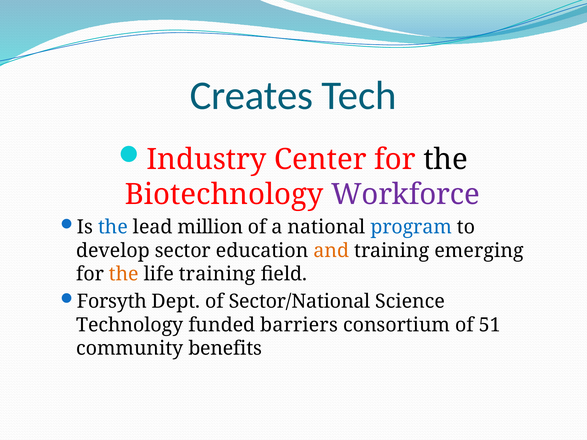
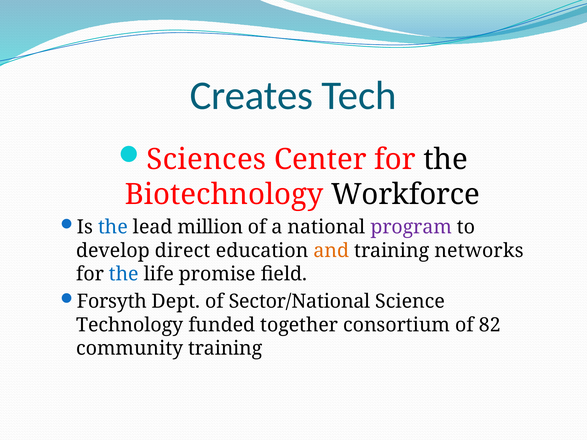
Industry: Industry -> Sciences
Workforce colour: purple -> black
program colour: blue -> purple
sector: sector -> direct
emerging: emerging -> networks
the at (124, 274) colour: orange -> blue
life training: training -> promise
barriers: barriers -> together
51: 51 -> 82
community benefits: benefits -> training
